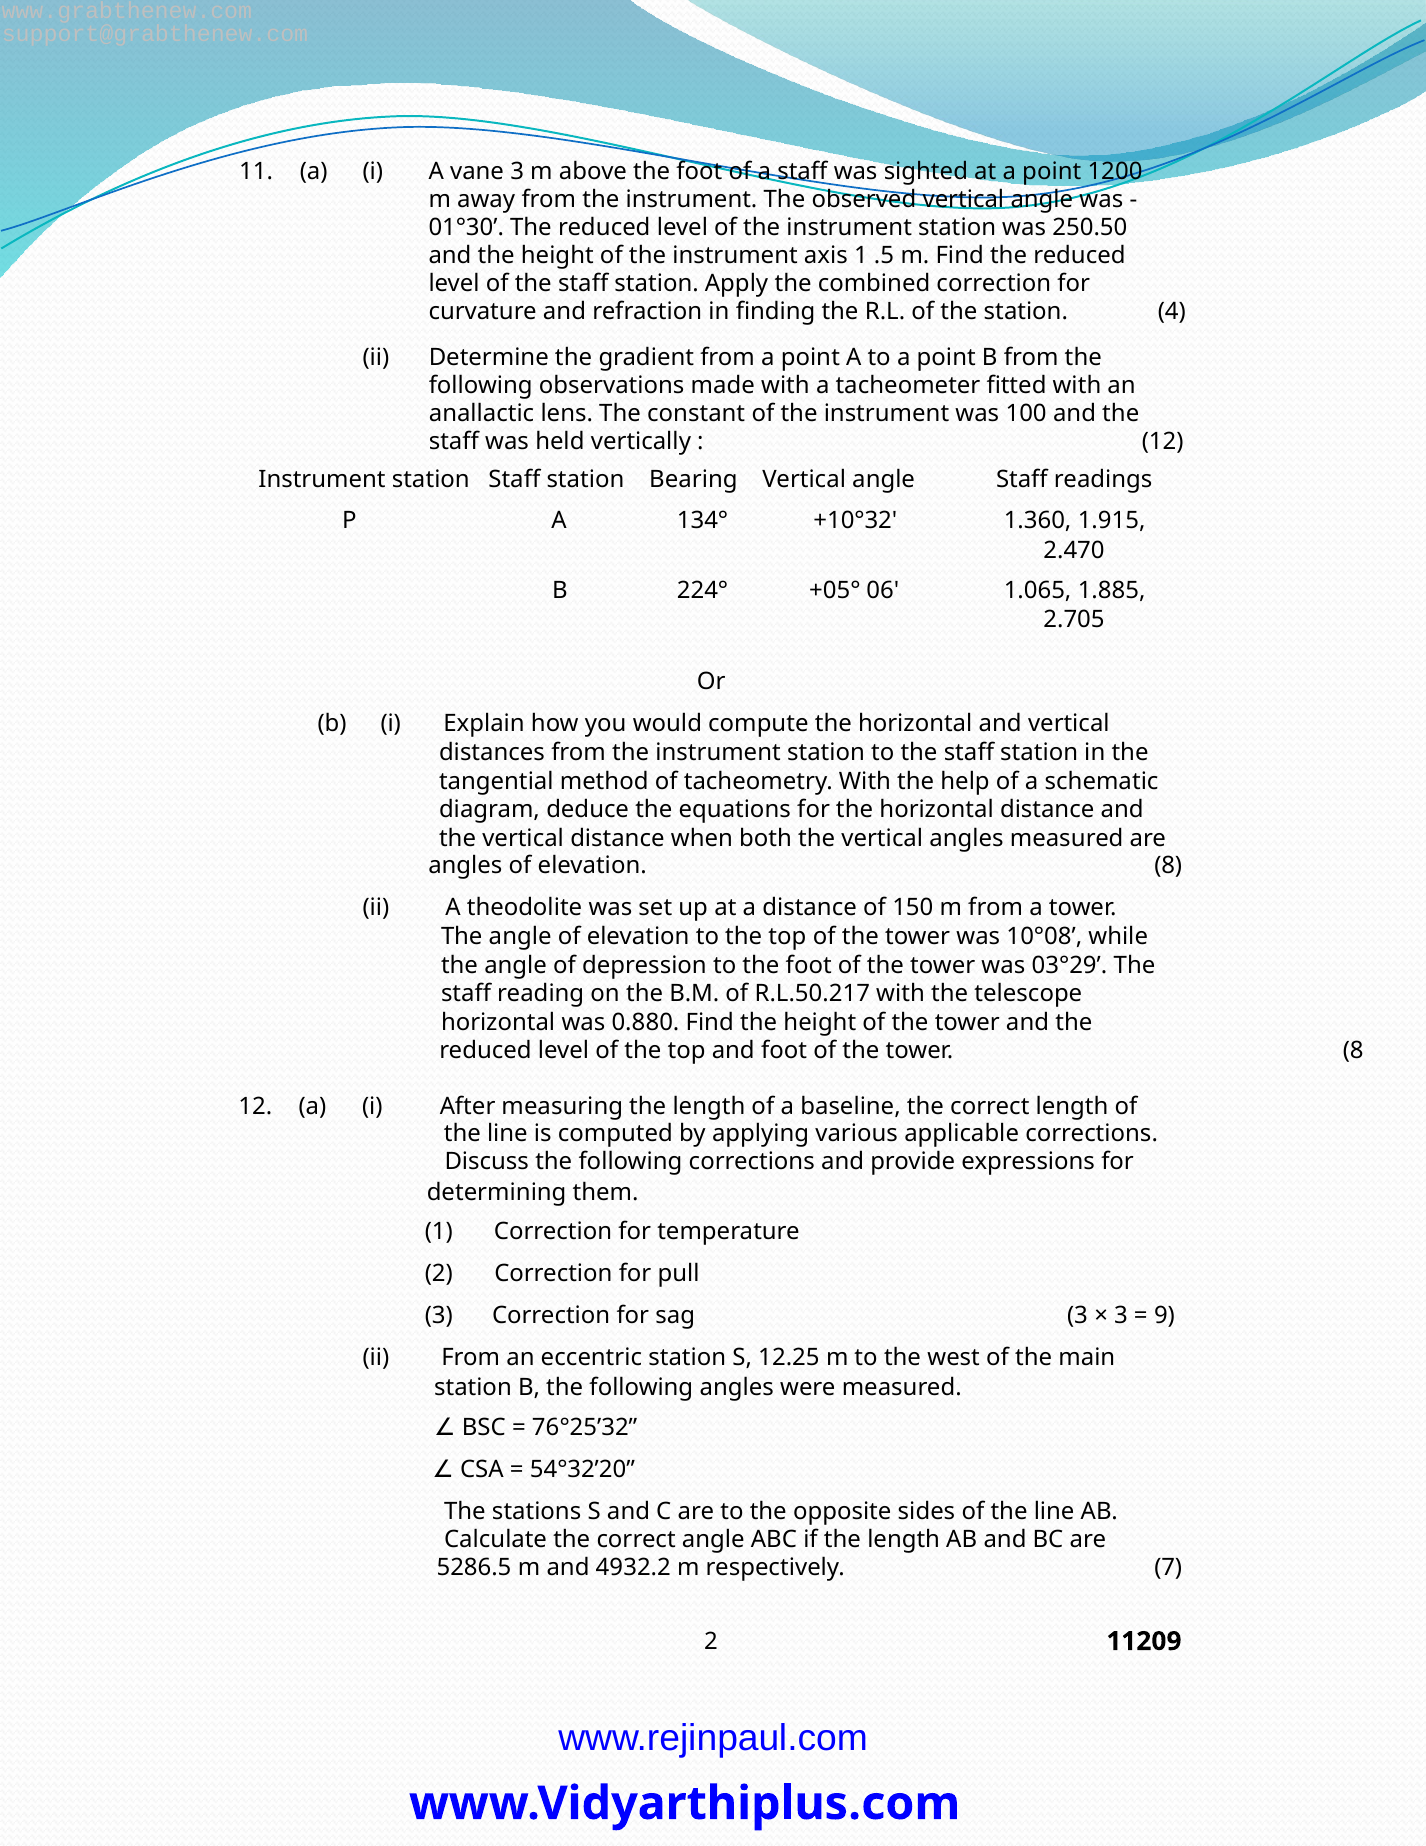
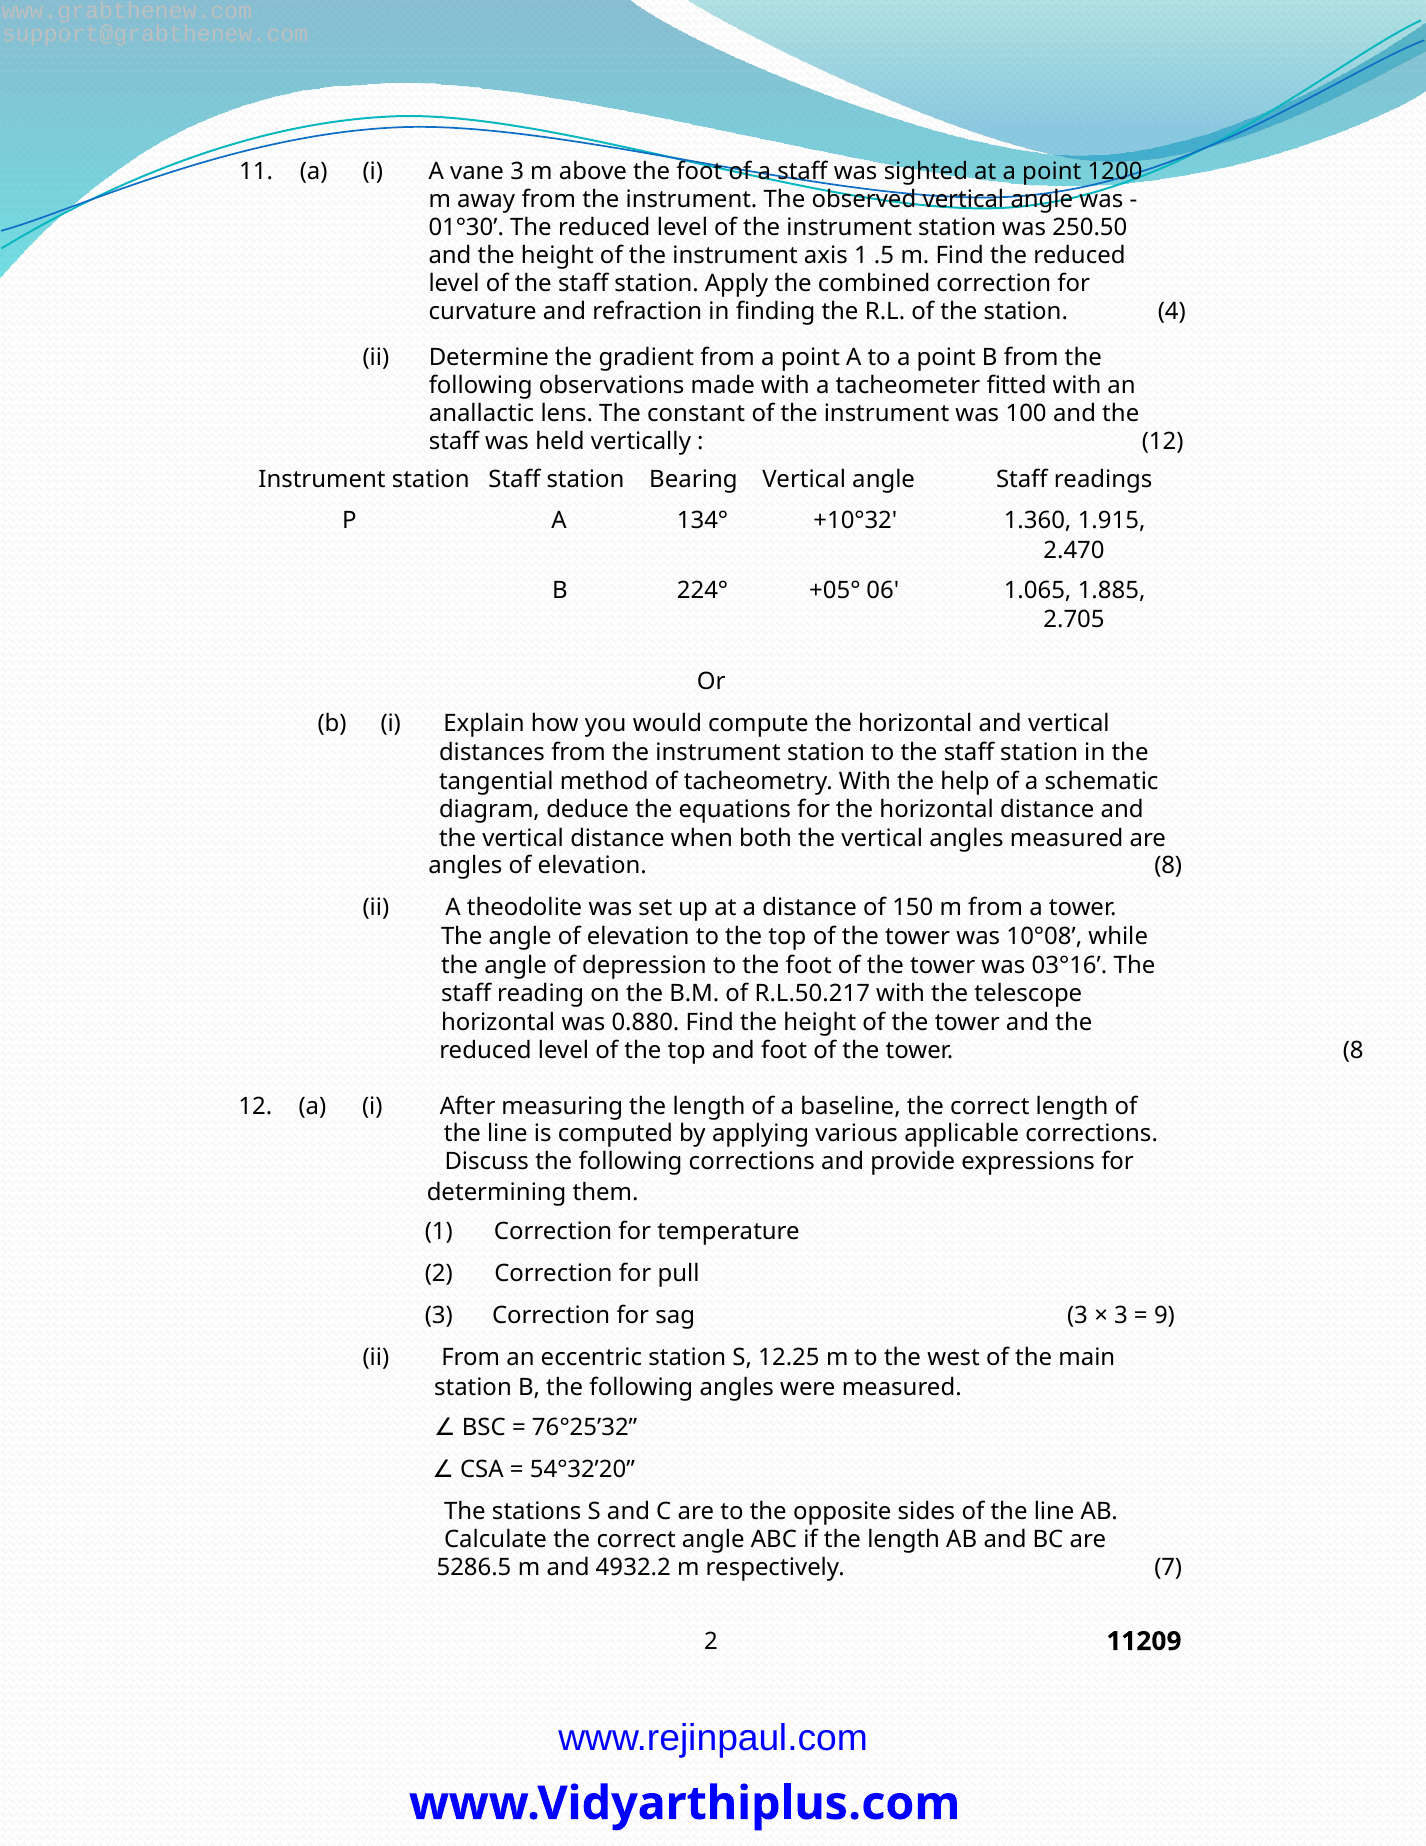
03°29: 03°29 -> 03°16
